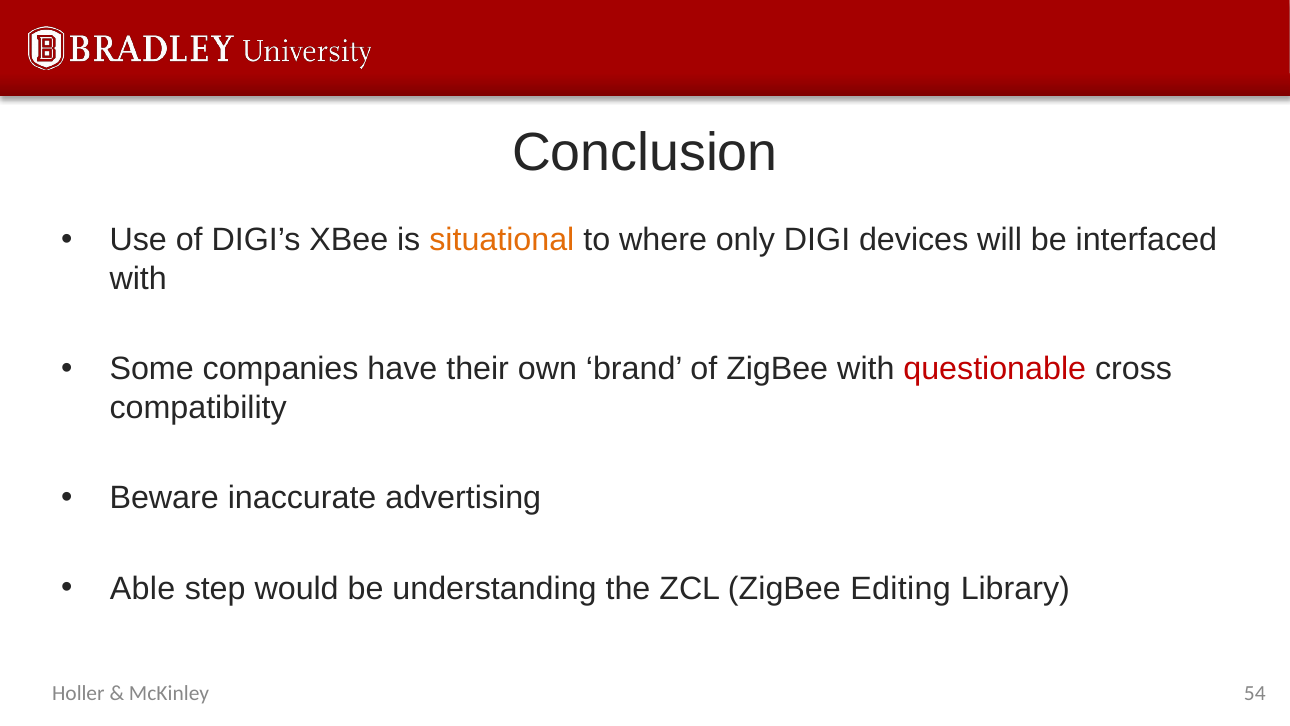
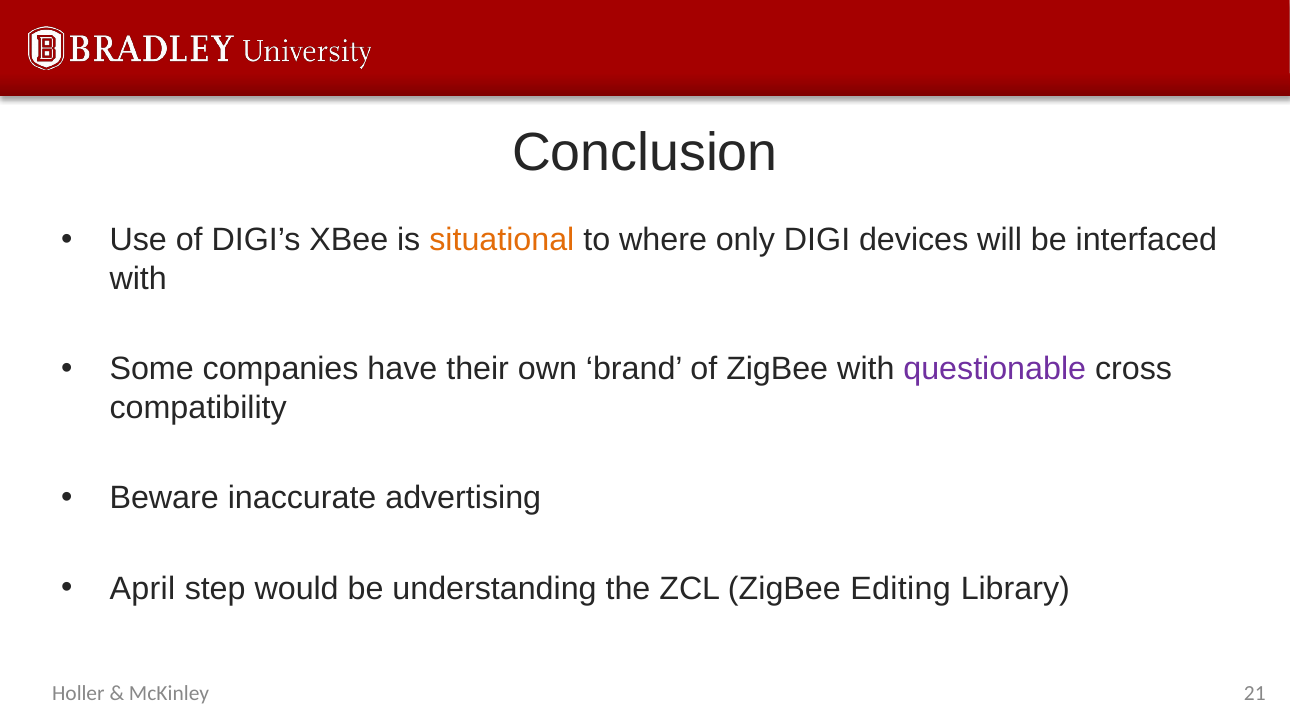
questionable colour: red -> purple
Able: Able -> April
54: 54 -> 21
